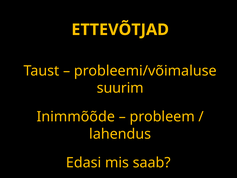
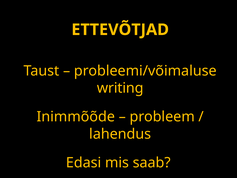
suurim: suurim -> writing
